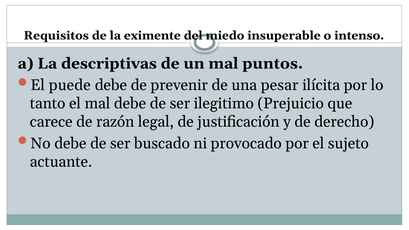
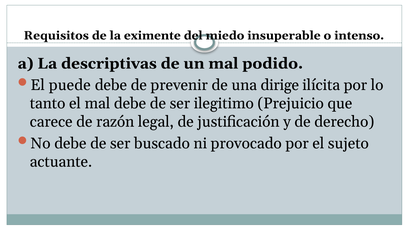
puntos: puntos -> podido
pesar: pesar -> dirige
